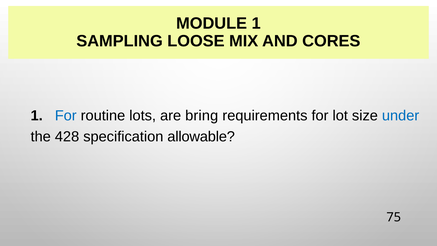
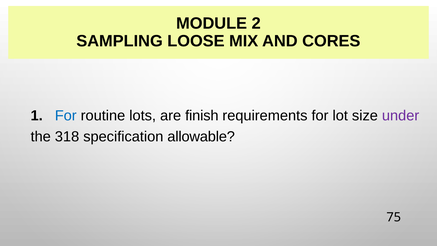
MODULE 1: 1 -> 2
bring: bring -> finish
under colour: blue -> purple
428: 428 -> 318
